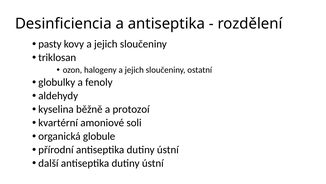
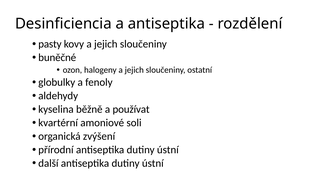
triklosan: triklosan -> buněčné
protozoí: protozoí -> používat
globule: globule -> zvýšení
